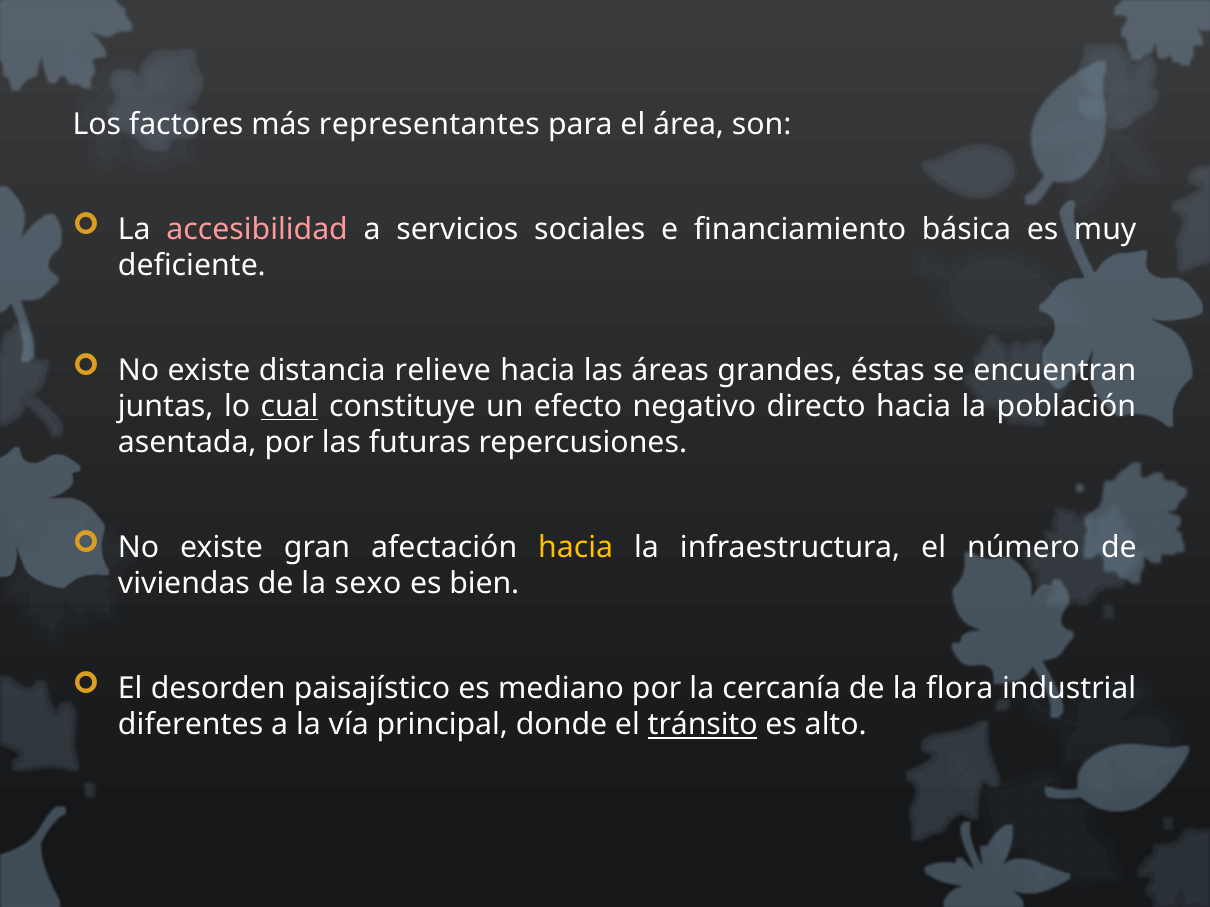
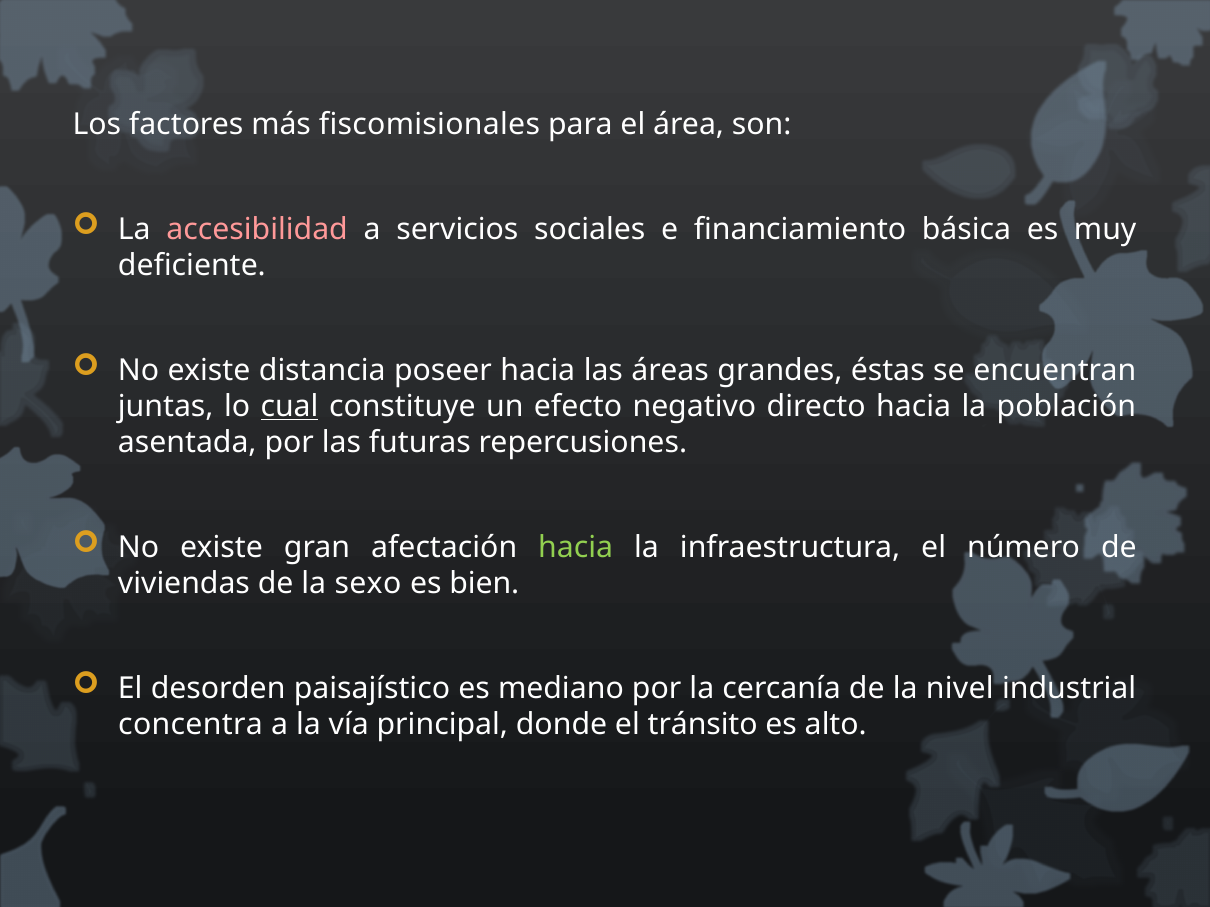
representantes: representantes -> fiscomisionales
relieve: relieve -> poseer
hacia at (576, 548) colour: yellow -> light green
flora: flora -> nivel
diferentes: diferentes -> concentra
tránsito underline: present -> none
